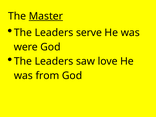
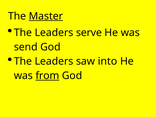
were: were -> send
love: love -> into
from underline: none -> present
